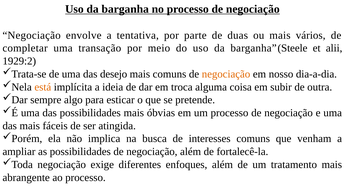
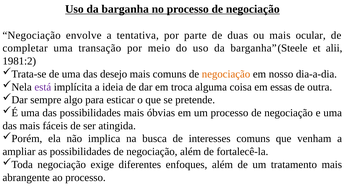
vários: vários -> ocular
1929:2: 1929:2 -> 1981:2
está colour: orange -> purple
subir: subir -> essas
